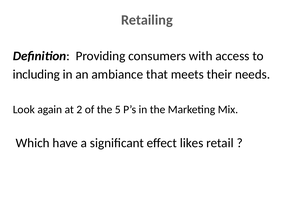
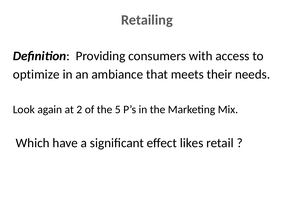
including: including -> optimize
